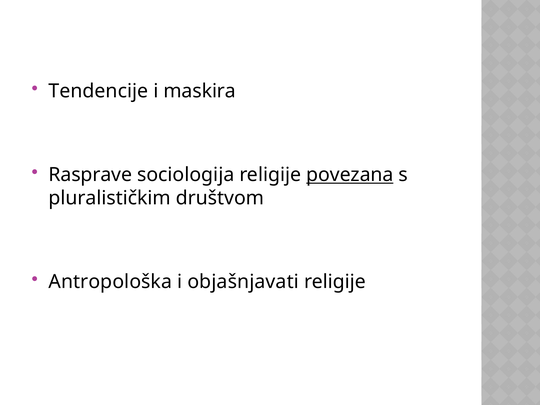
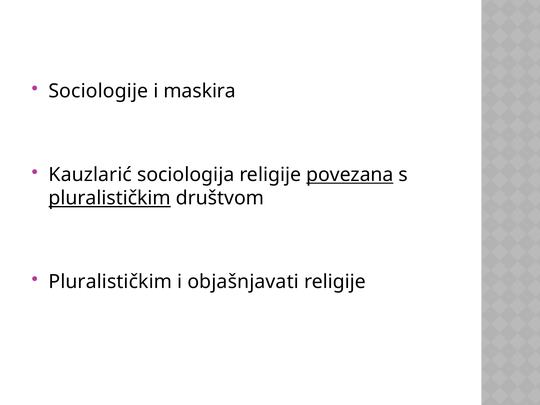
Tendencije: Tendencije -> Sociologije
Rasprave: Rasprave -> Kauzlarić
pluralističkim at (110, 198) underline: none -> present
Antropološka at (110, 282): Antropološka -> Pluralističkim
